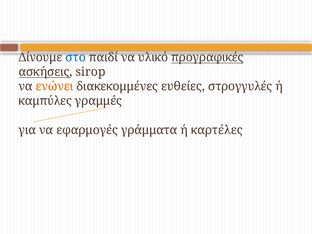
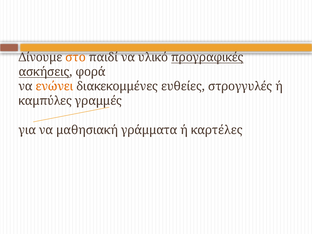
στο colour: blue -> orange
sirop: sirop -> φορά
εφαρμογές: εφαρμογές -> μαθησιακή
